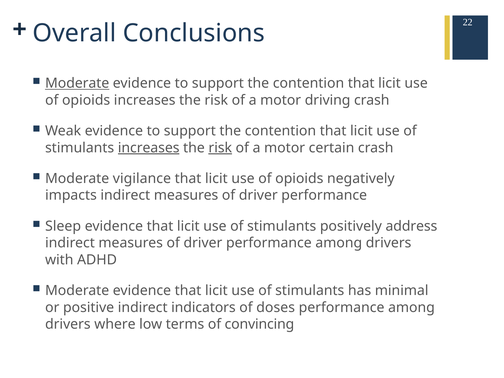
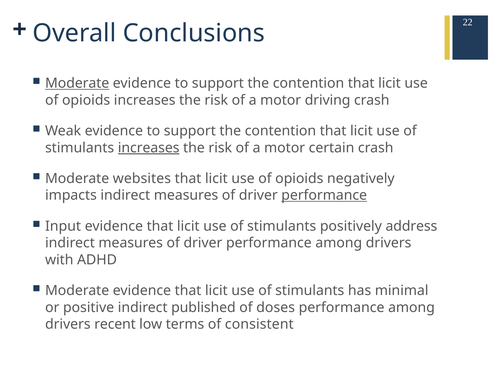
risk at (220, 148) underline: present -> none
vigilance: vigilance -> websites
performance at (324, 195) underline: none -> present
Sleep: Sleep -> Input
indicators: indicators -> published
where: where -> recent
convincing: convincing -> consistent
